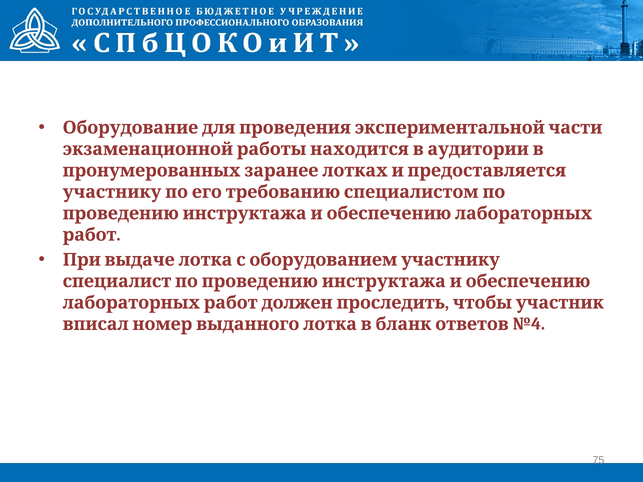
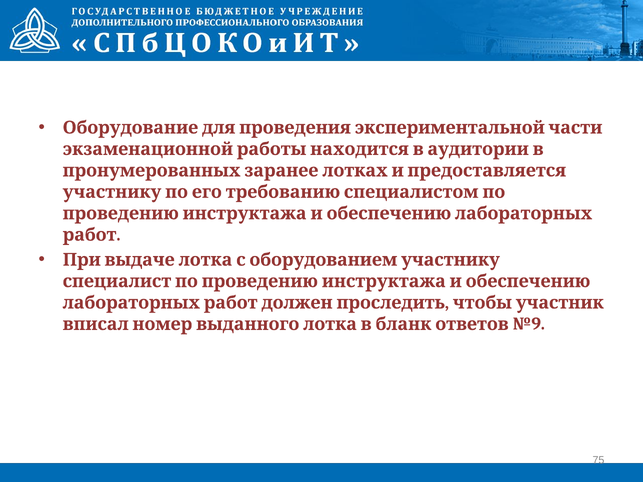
№4: №4 -> №9
